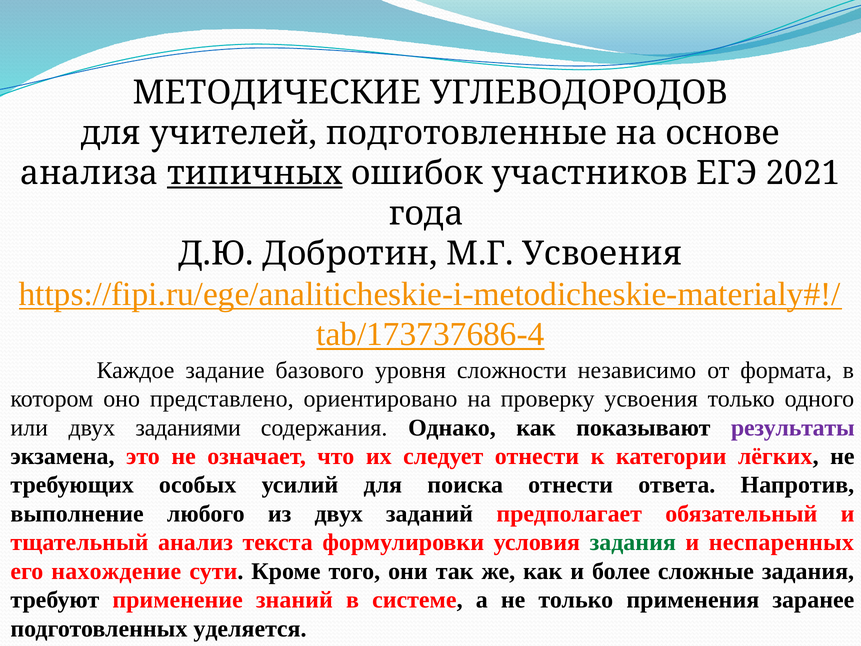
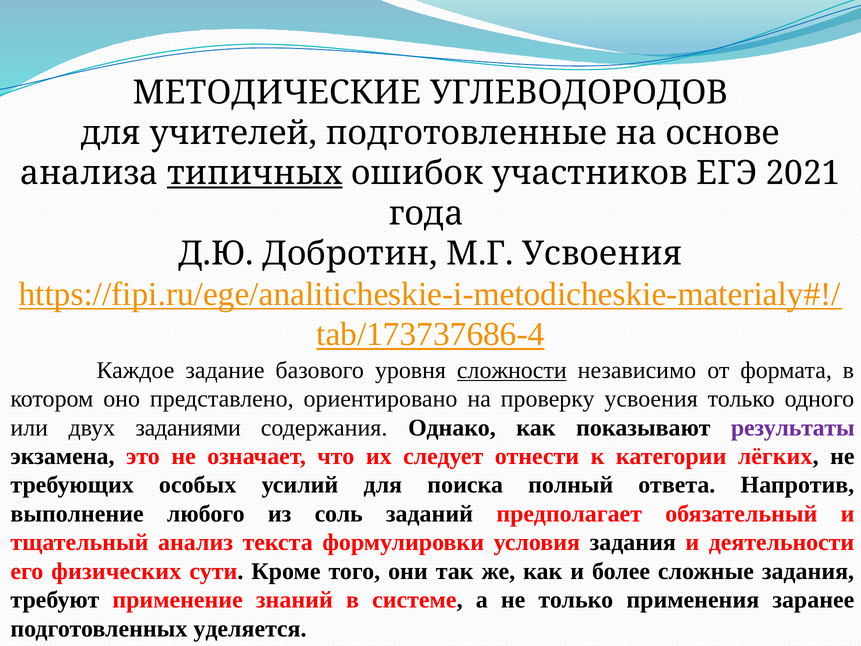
сложности underline: none -> present
поиска отнести: отнести -> полный
из двух: двух -> соль
задания at (633, 542) colour: green -> black
неспаренных: неспаренных -> деятельности
нахождение: нахождение -> физических
